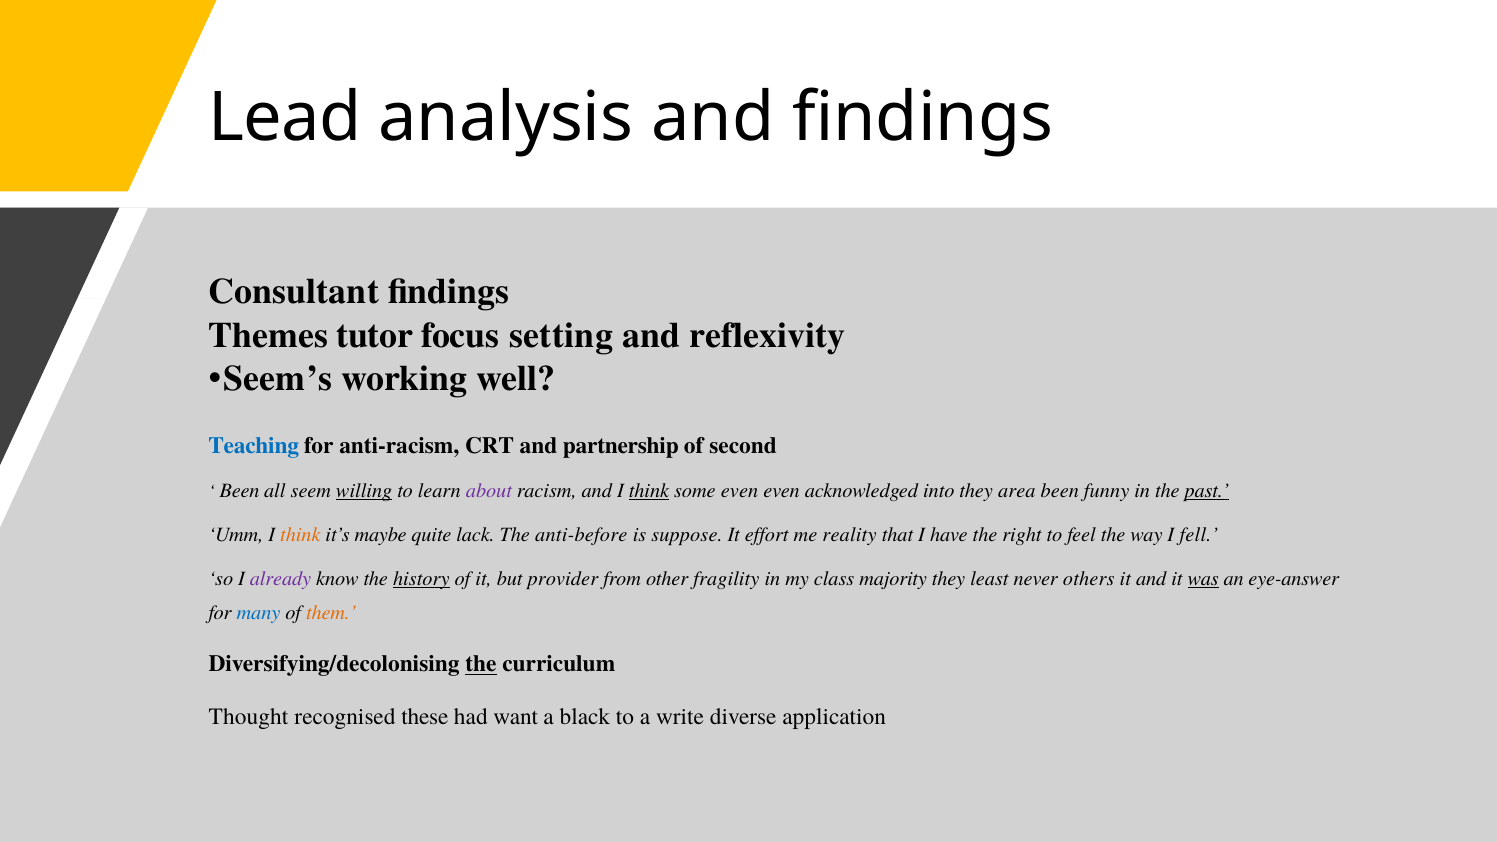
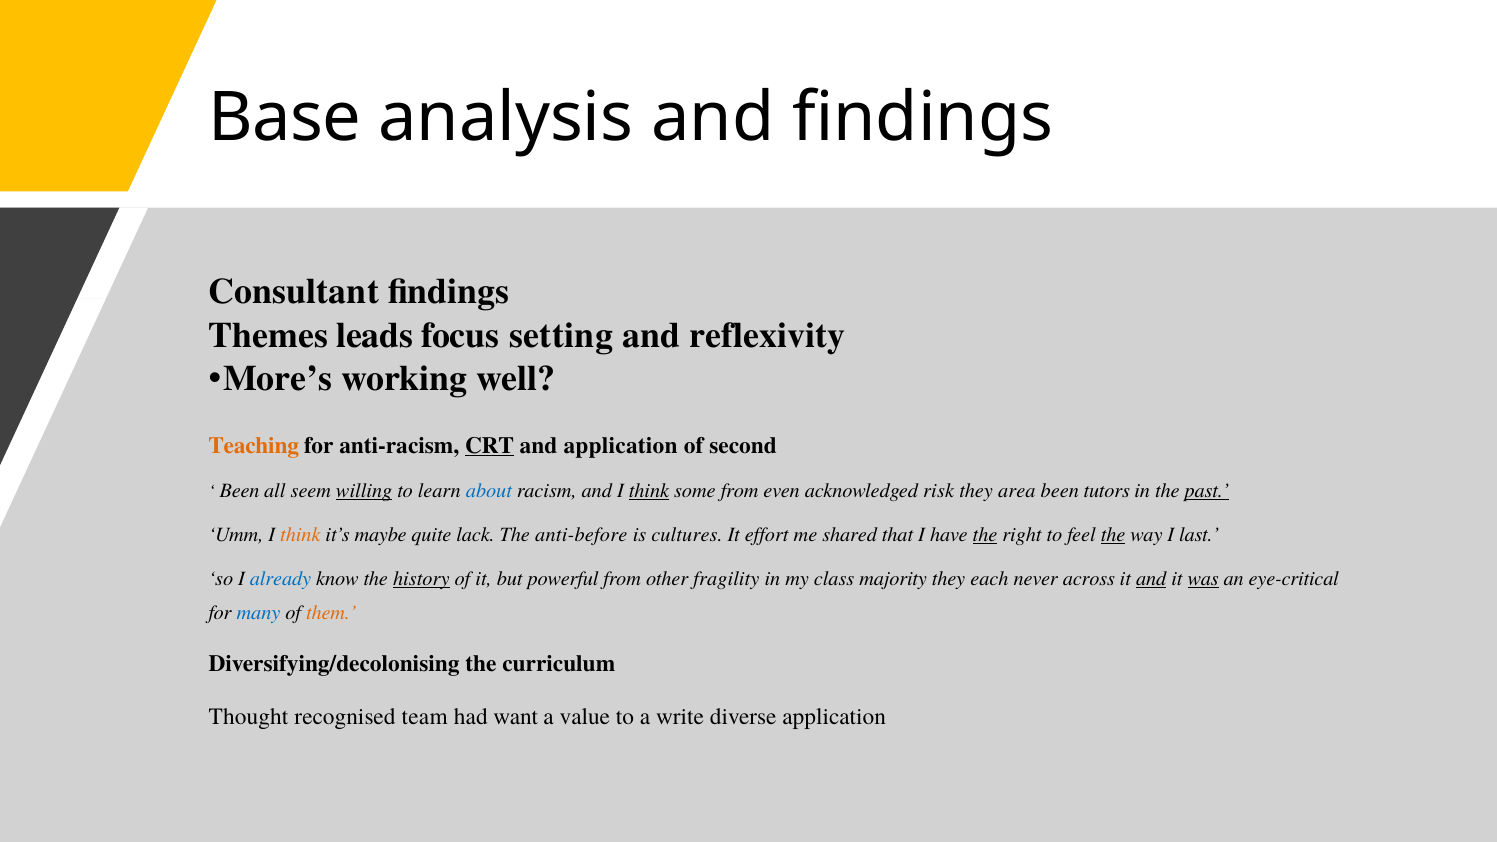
Lead: Lead -> Base
tutor: tutor -> leads
Seem’s: Seem’s -> More’s
Teaching colour: blue -> orange
CRT underline: none -> present
and partnership: partnership -> application
about colour: purple -> blue
some even: even -> from
into: into -> risk
funny: funny -> tutors
suppose: suppose -> cultures
reality: reality -> shared
the at (985, 535) underline: none -> present
the at (1113, 535) underline: none -> present
fell: fell -> last
already colour: purple -> blue
provider: provider -> powerful
least: least -> each
others: others -> across
and at (1151, 578) underline: none -> present
eye-answer: eye-answer -> eye-critical
the at (481, 664) underline: present -> none
these: these -> team
black: black -> value
